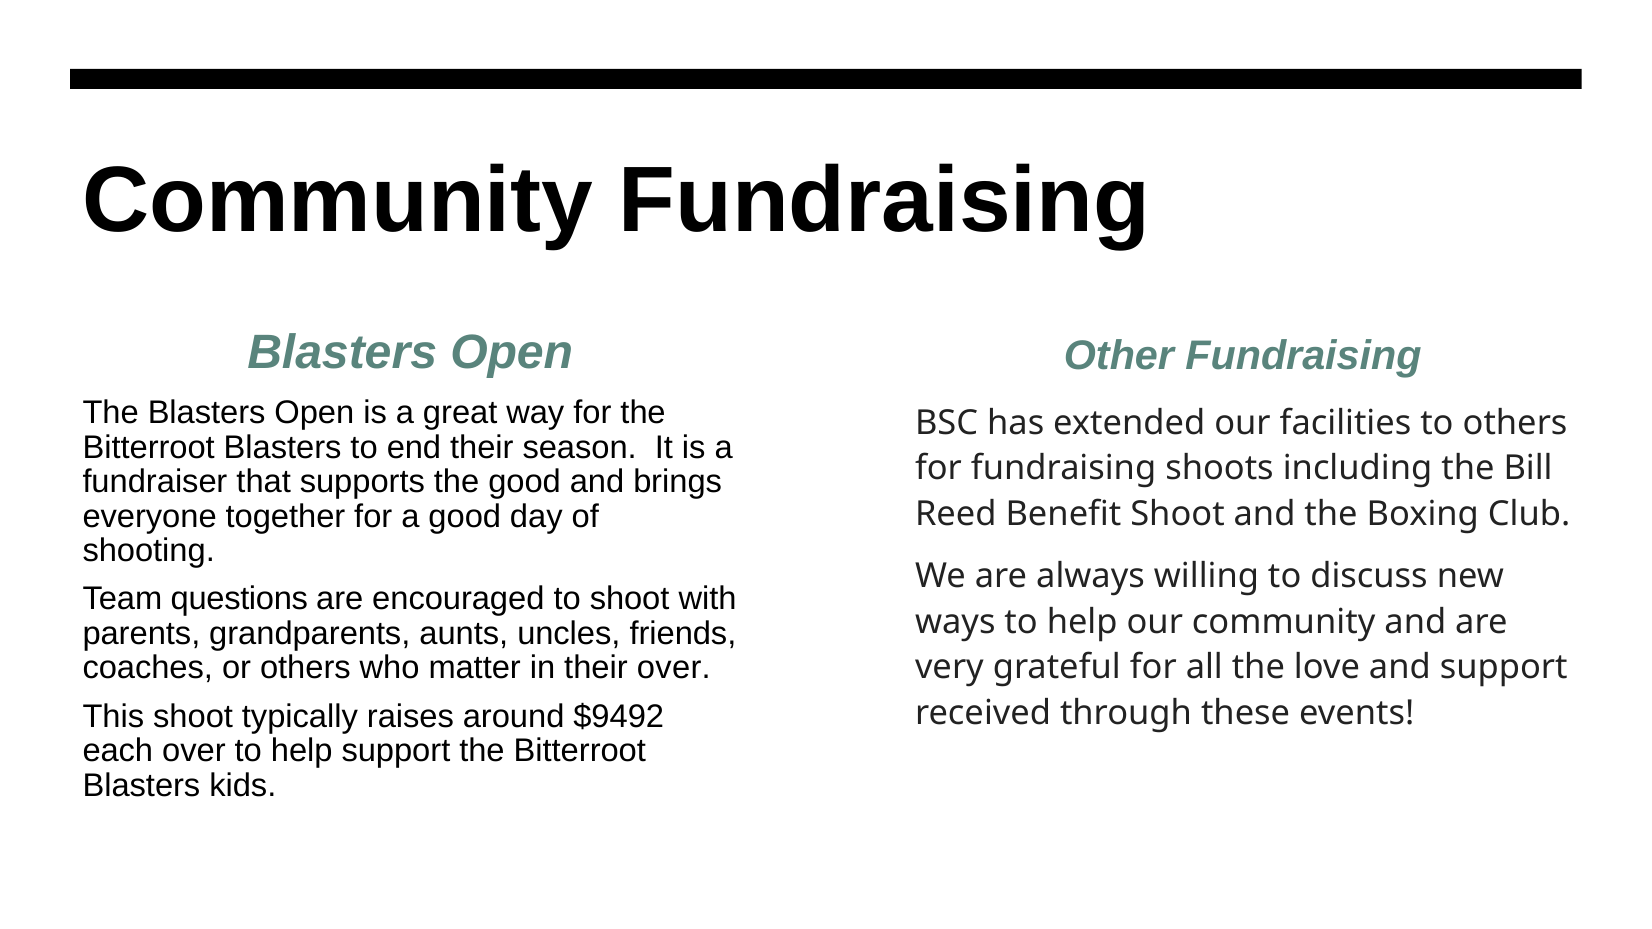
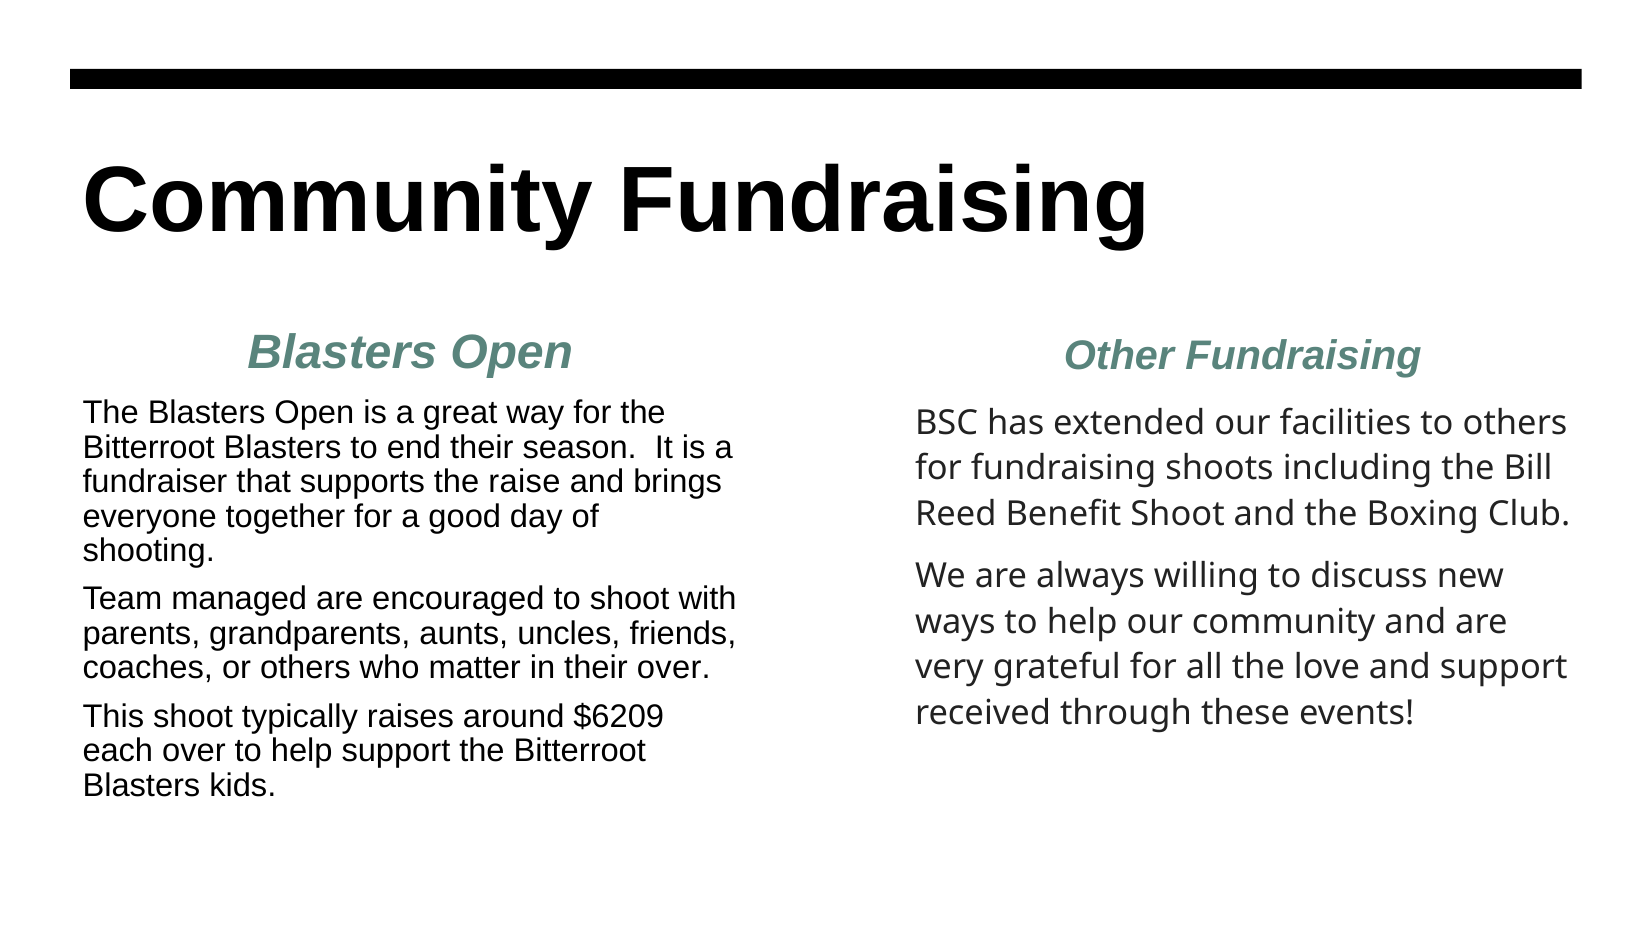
the good: good -> raise
questions: questions -> managed
$9492: $9492 -> $6209
